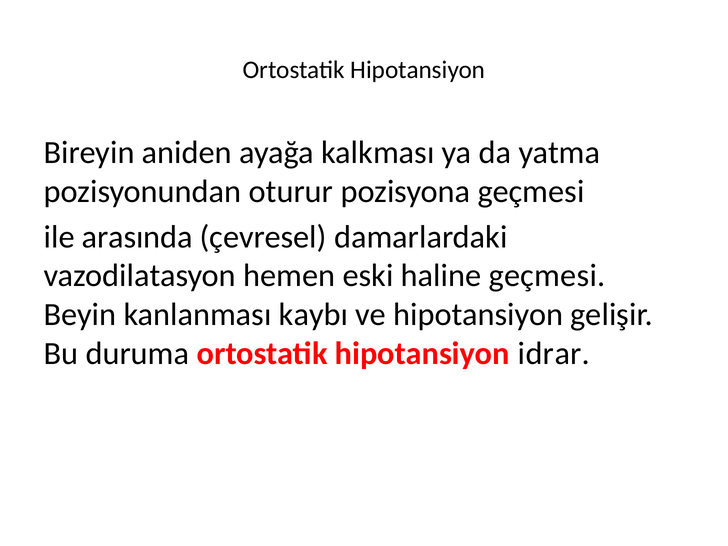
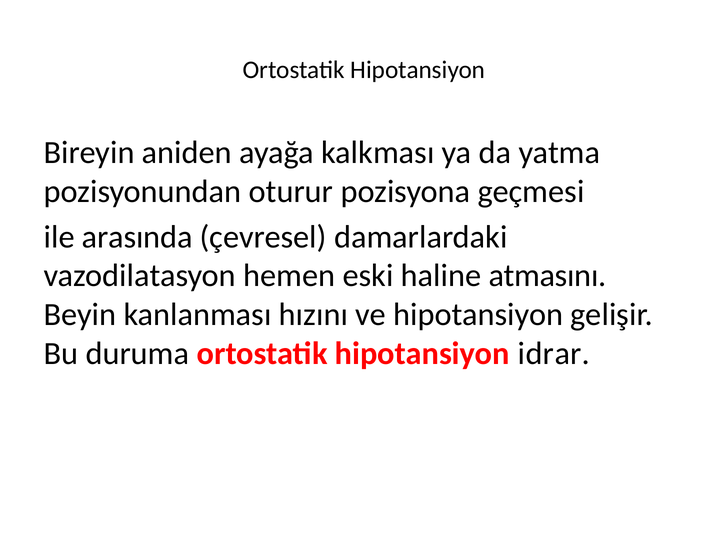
haline geçmesi: geçmesi -> atmasını
kaybı: kaybı -> hızını
